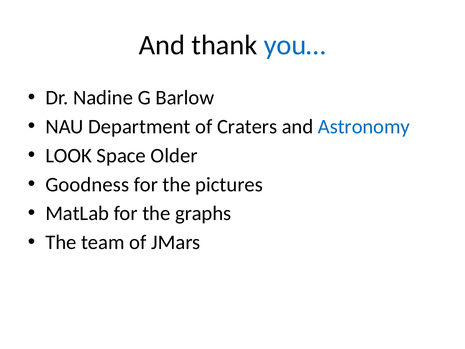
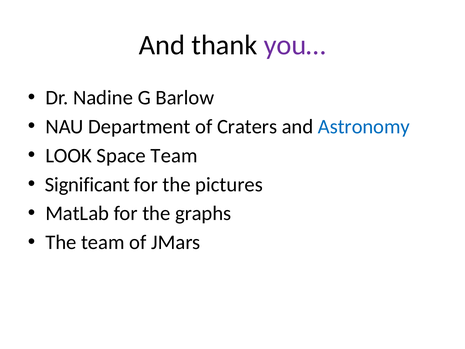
you… colour: blue -> purple
Space Older: Older -> Team
Goodness: Goodness -> Significant
